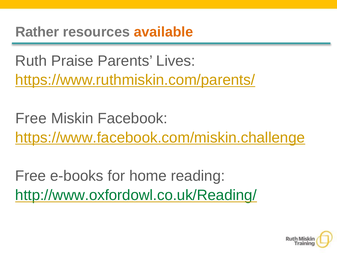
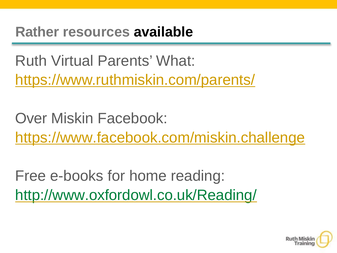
available colour: orange -> black
Praise: Praise -> Virtual
Lives: Lives -> What
Free at (31, 118): Free -> Over
